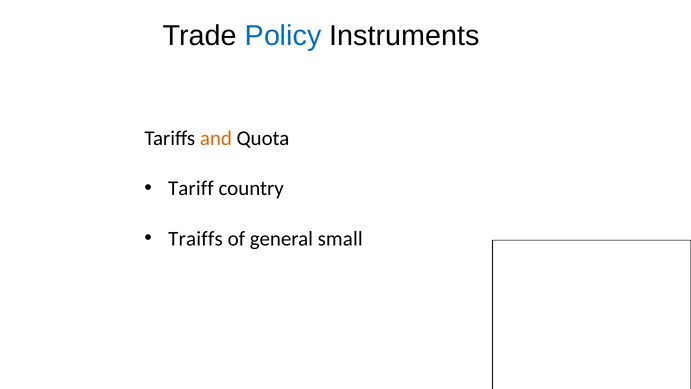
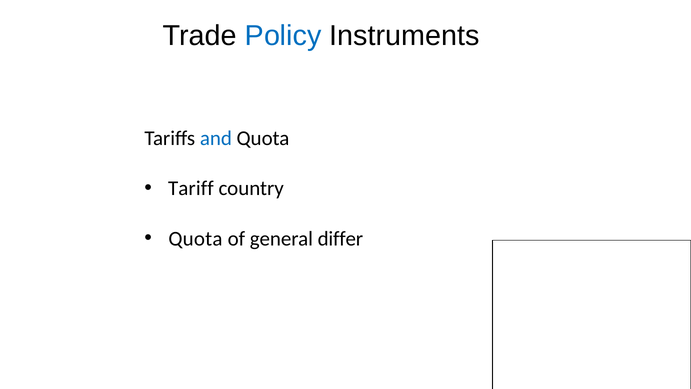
and colour: orange -> blue
Traiffs at (195, 238): Traiffs -> Quota
small: small -> differ
